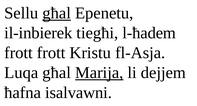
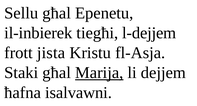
għal at (57, 13) underline: present -> none
l-ħadem: l-ħadem -> l-dejjem
frott frott: frott -> jista
Luqa: Luqa -> Staki
